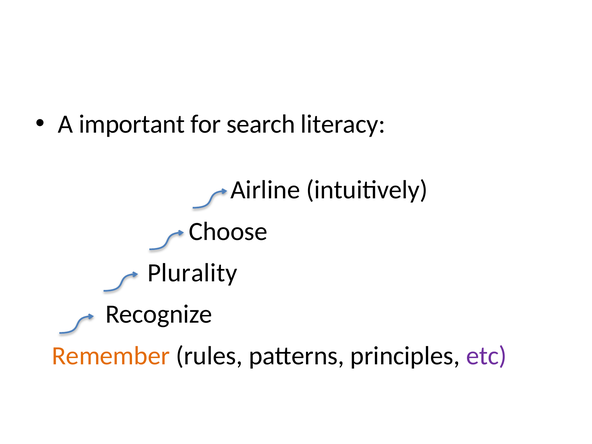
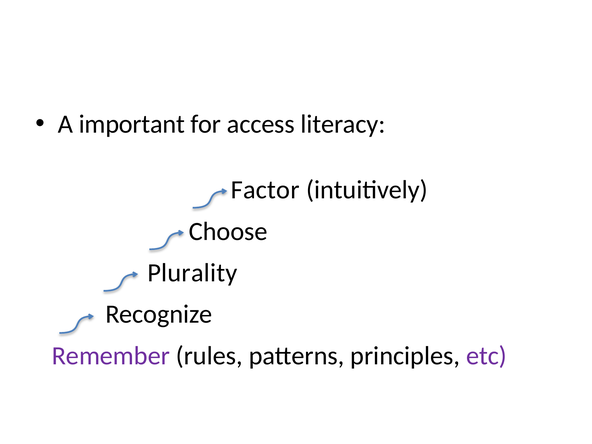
search: search -> access
Airline: Airline -> Factor
Remember colour: orange -> purple
